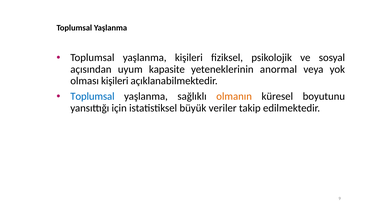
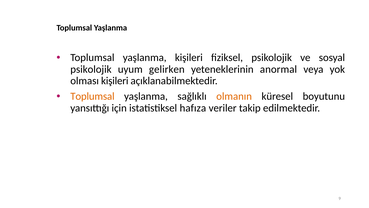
açısından at (91, 69): açısından -> psikolojik
kapasite: kapasite -> gelirken
Toplumsal at (92, 96) colour: blue -> orange
büyük: büyük -> hafıza
